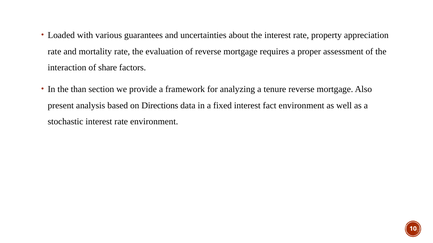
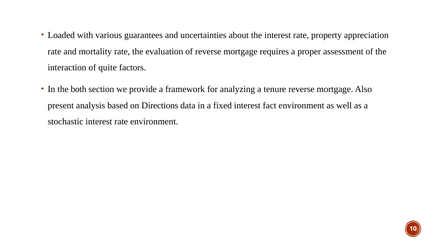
share: share -> quite
than: than -> both
